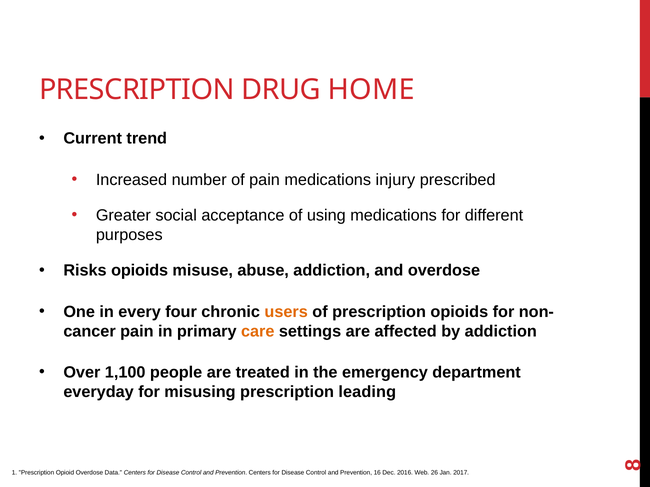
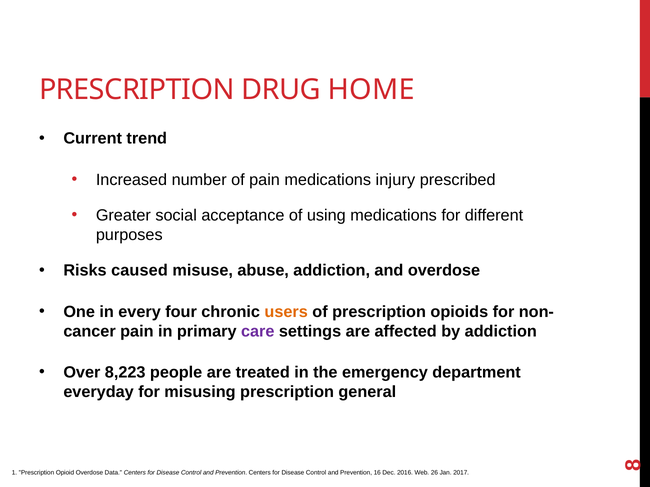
Risks opioids: opioids -> caused
care colour: orange -> purple
1,100: 1,100 -> 8,223
leading: leading -> general
